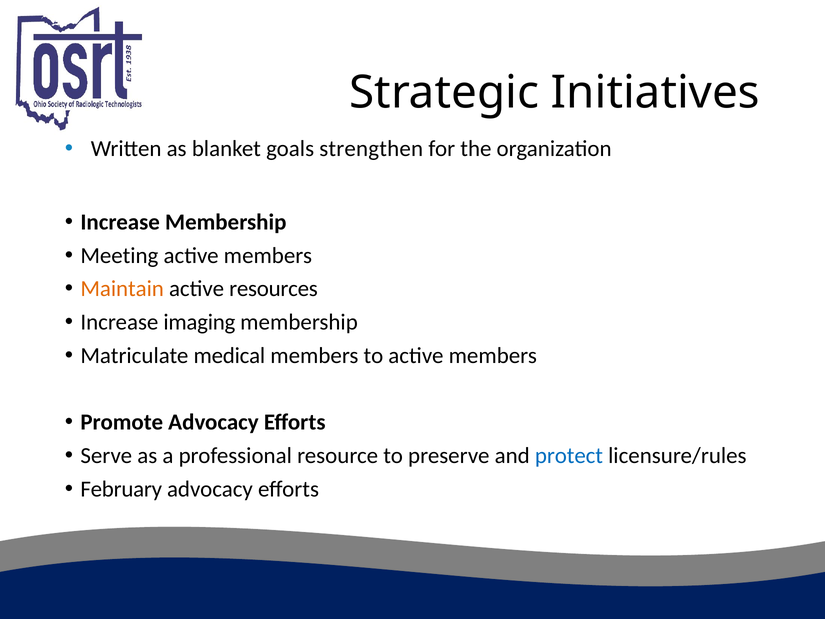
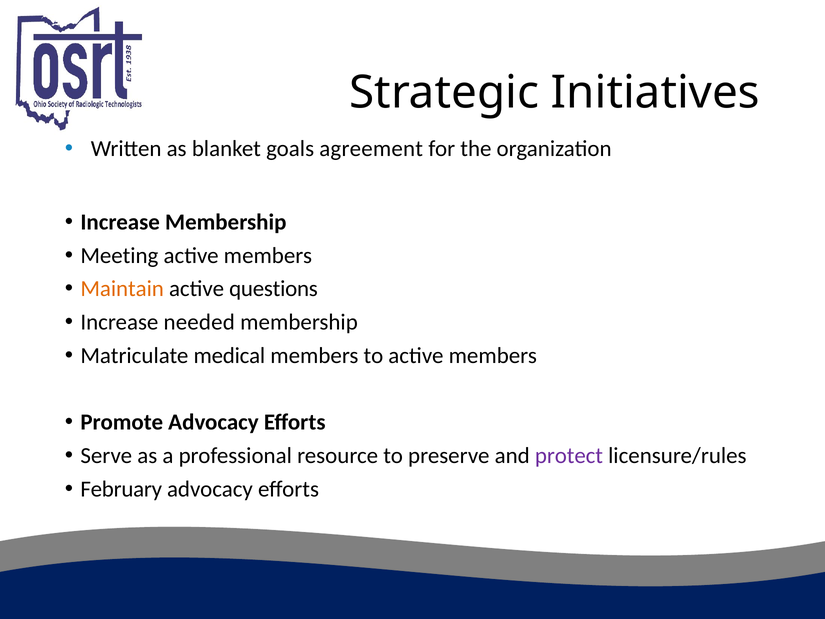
strengthen: strengthen -> agreement
resources: resources -> questions
imaging: imaging -> needed
protect colour: blue -> purple
